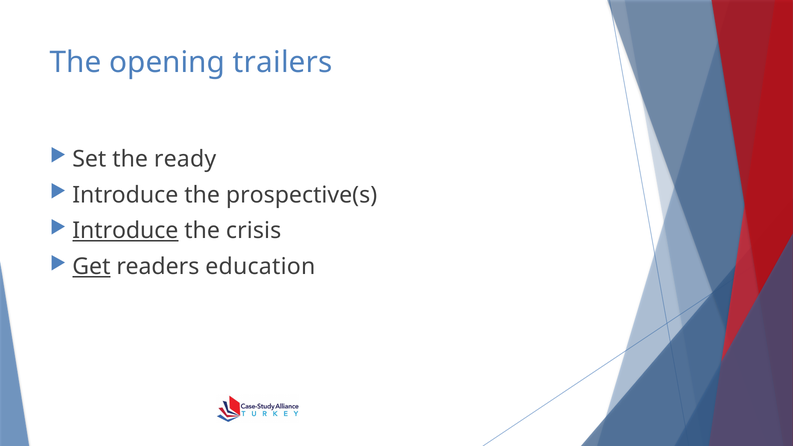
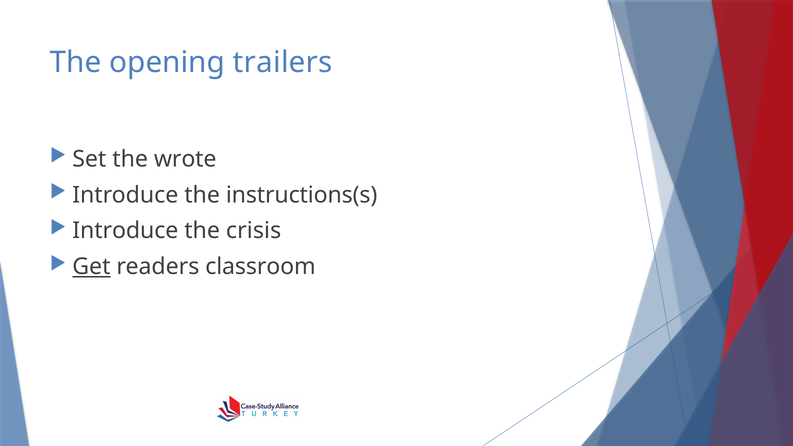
ready: ready -> wrote
prospective(s: prospective(s -> instructions(s
Introduce at (125, 231) underline: present -> none
education: education -> classroom
